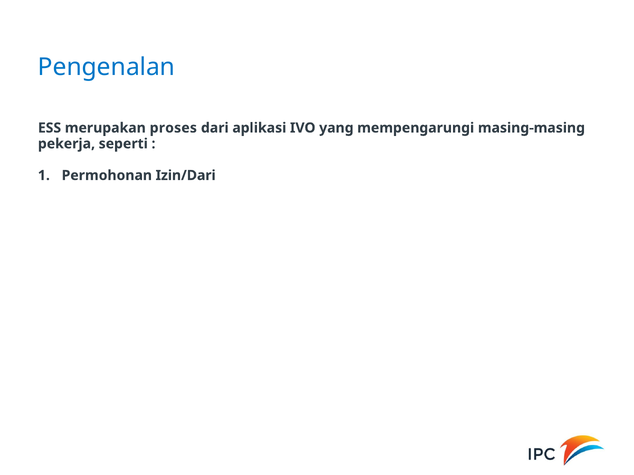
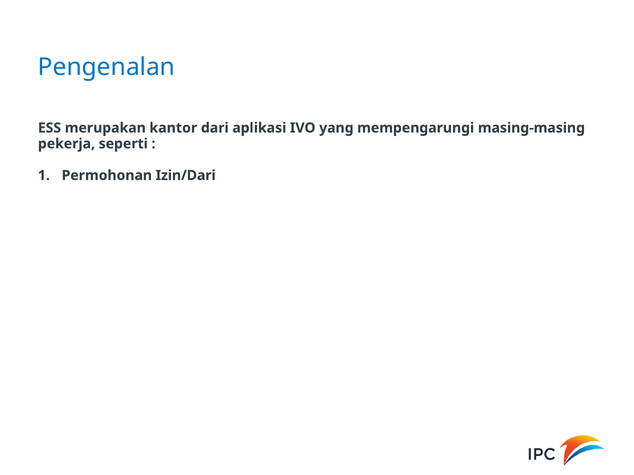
proses: proses -> kantor
